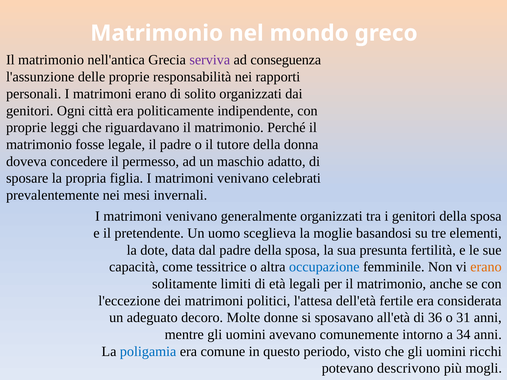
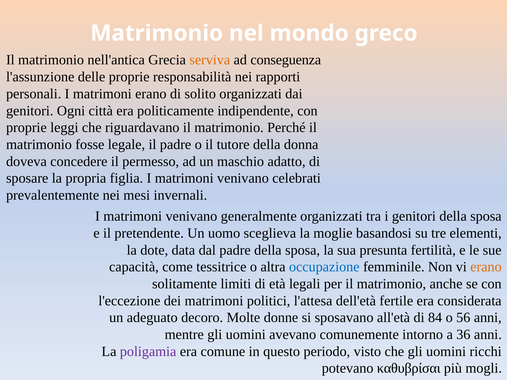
serviva colour: purple -> orange
36: 36 -> 84
31: 31 -> 56
34: 34 -> 36
poligamia colour: blue -> purple
descrivono: descrivono -> καθυβρίσαι
